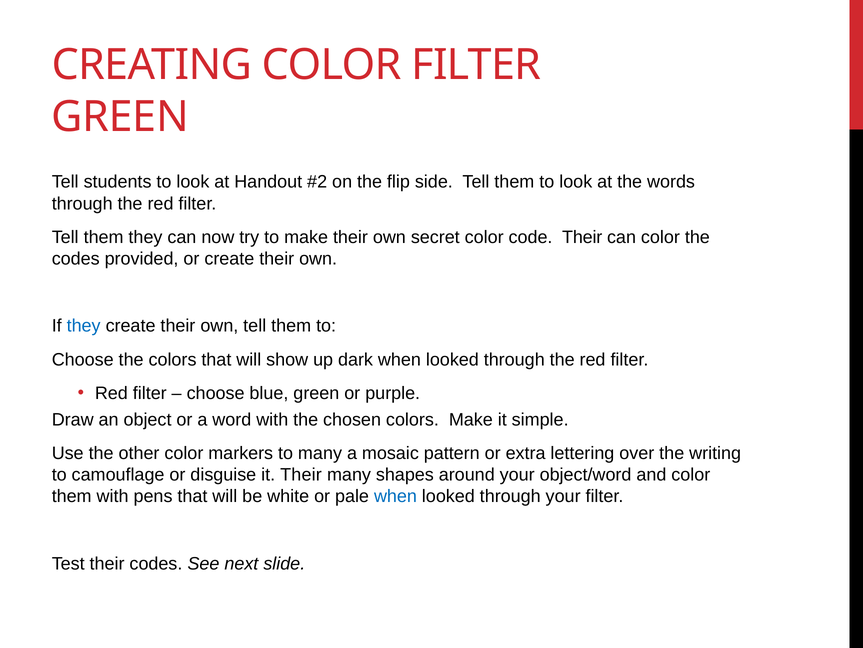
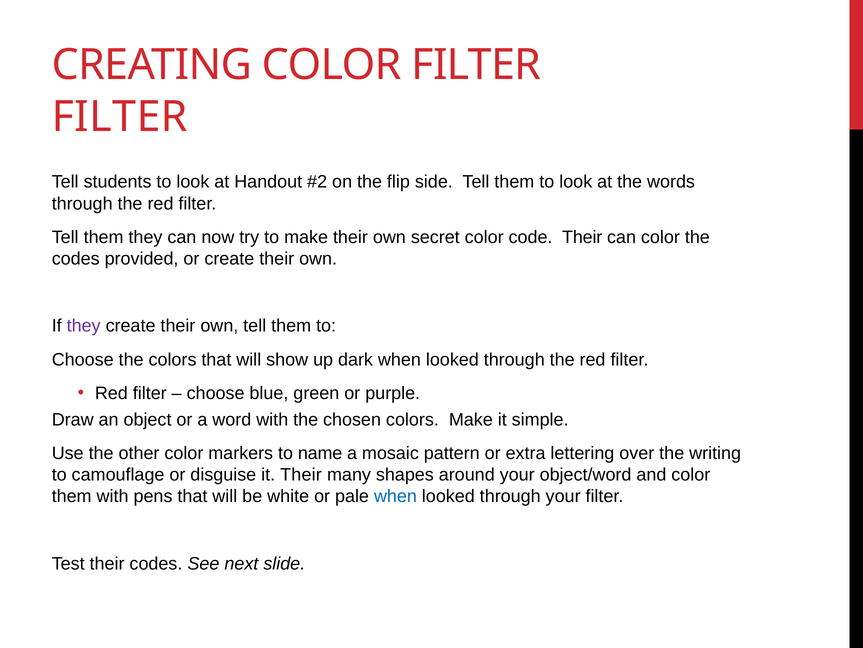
GREEN at (120, 117): GREEN -> FILTER
they at (84, 326) colour: blue -> purple
to many: many -> name
